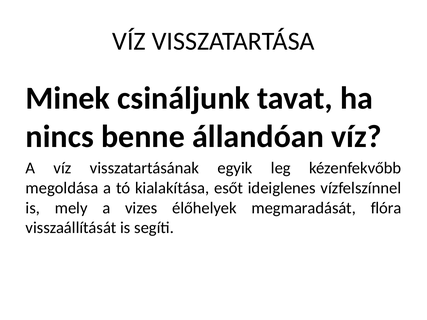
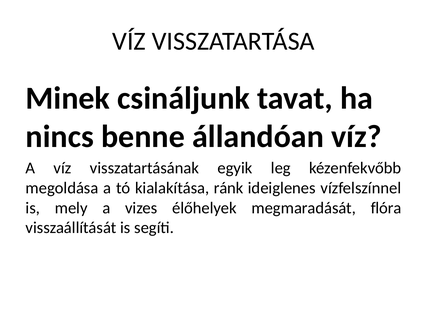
esőt: esőt -> ránk
